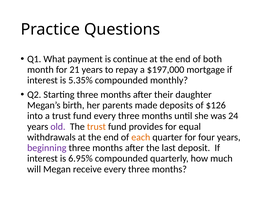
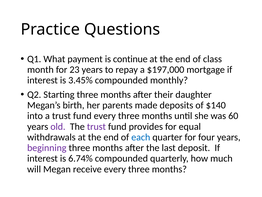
both: both -> class
21: 21 -> 23
5.35%: 5.35% -> 3.45%
$126: $126 -> $140
24: 24 -> 60
trust at (96, 126) colour: orange -> purple
each colour: orange -> blue
6.95%: 6.95% -> 6.74%
